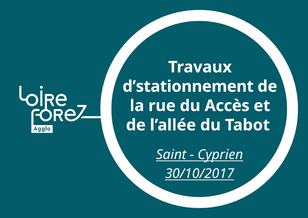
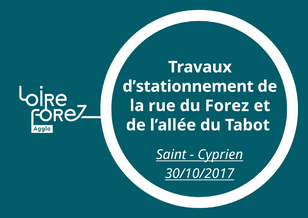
Accès: Accès -> Forez
